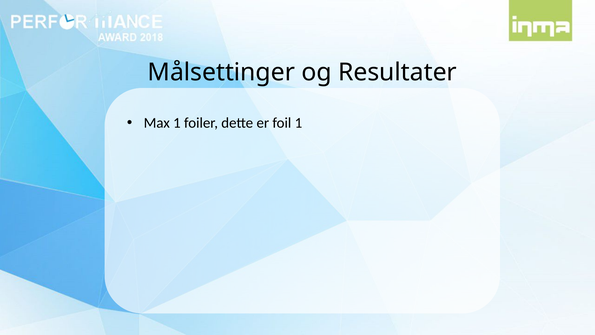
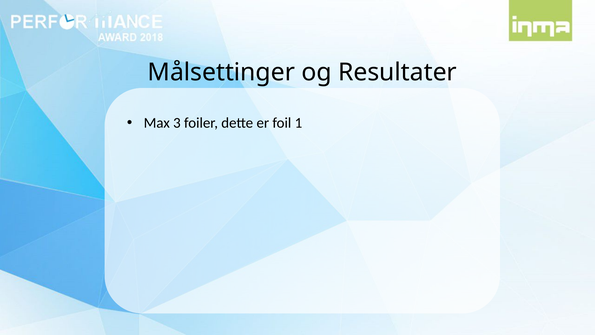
Max 1: 1 -> 3
